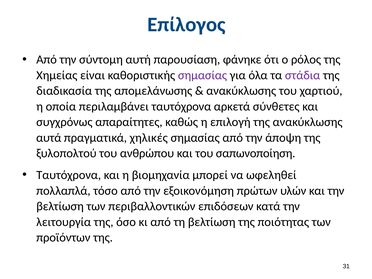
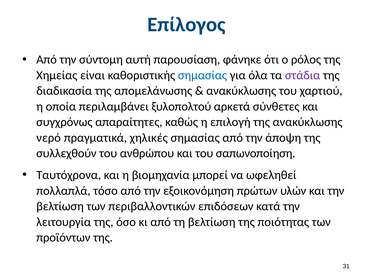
σημασίας at (202, 75) colour: purple -> blue
περιλαμβάνει ταυτόχρονα: ταυτόχρονα -> ξυλοπολτού
αυτά: αυτά -> νερό
ξυλοπολτού: ξυλοπολτού -> συλλεχθούν
